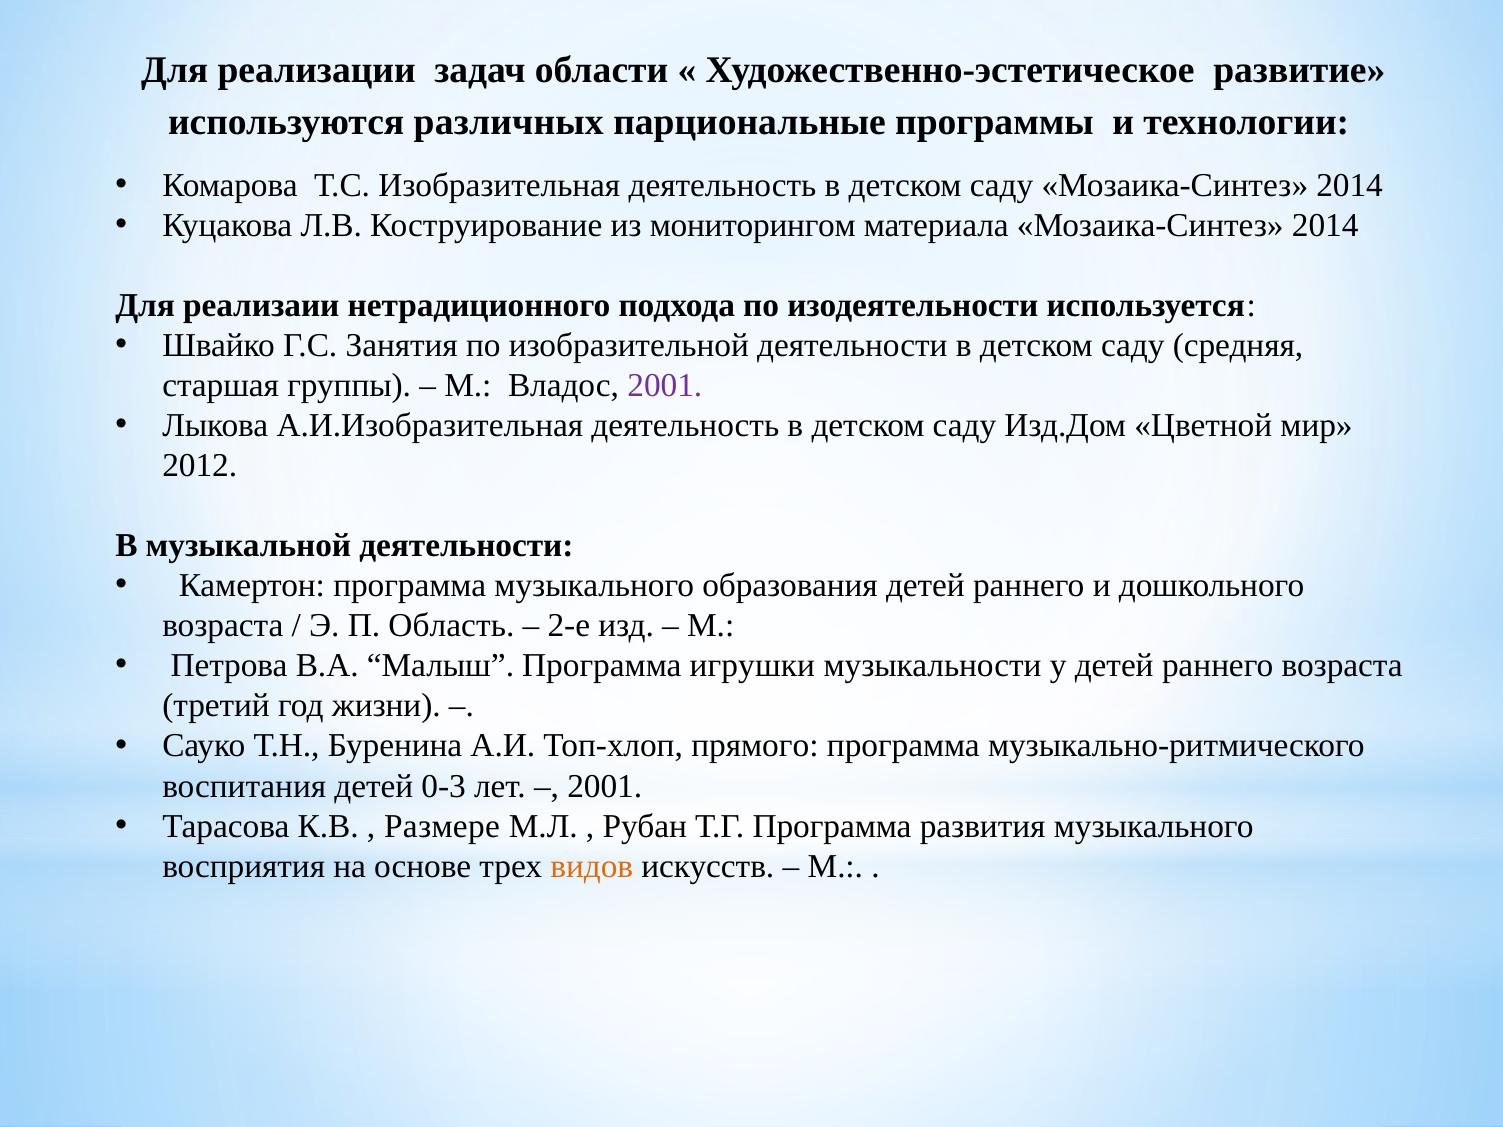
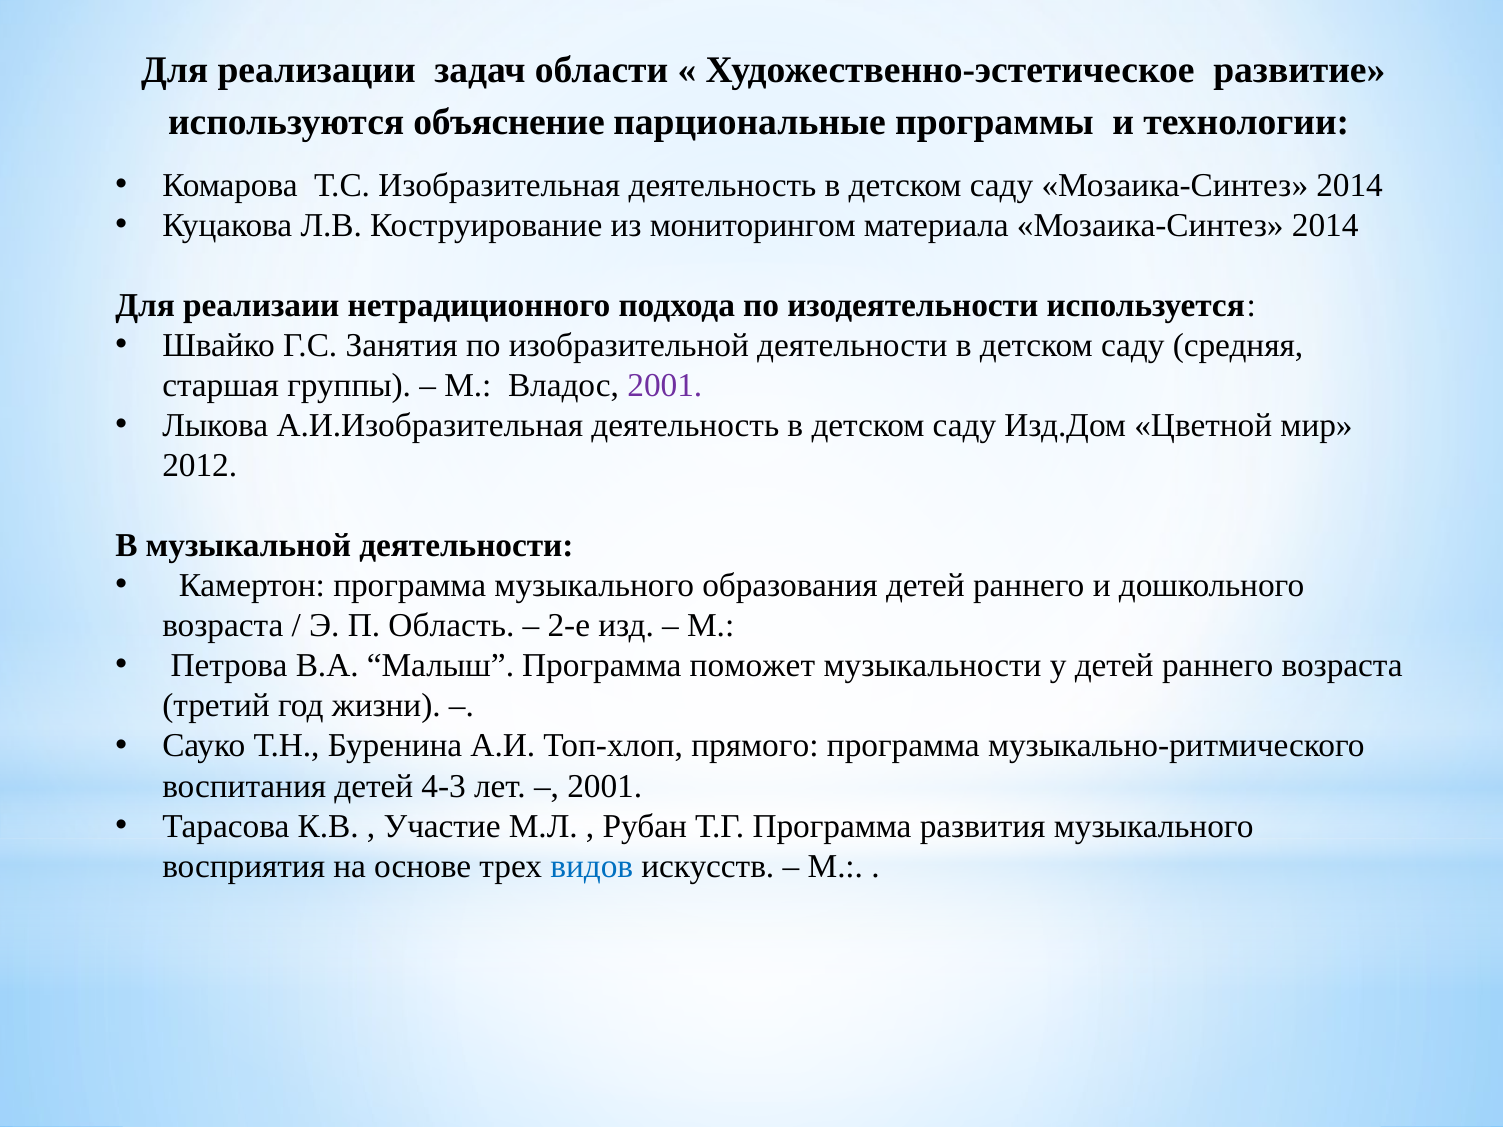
различных: различных -> объяснение
игрушки: игрушки -> поможет
0-3: 0-3 -> 4-3
Размере: Размере -> Участие
видов colour: orange -> blue
